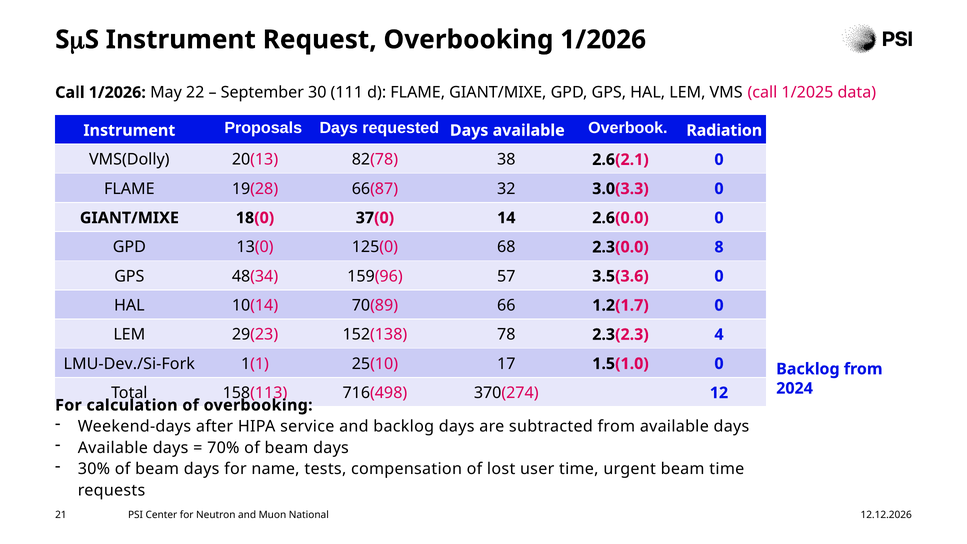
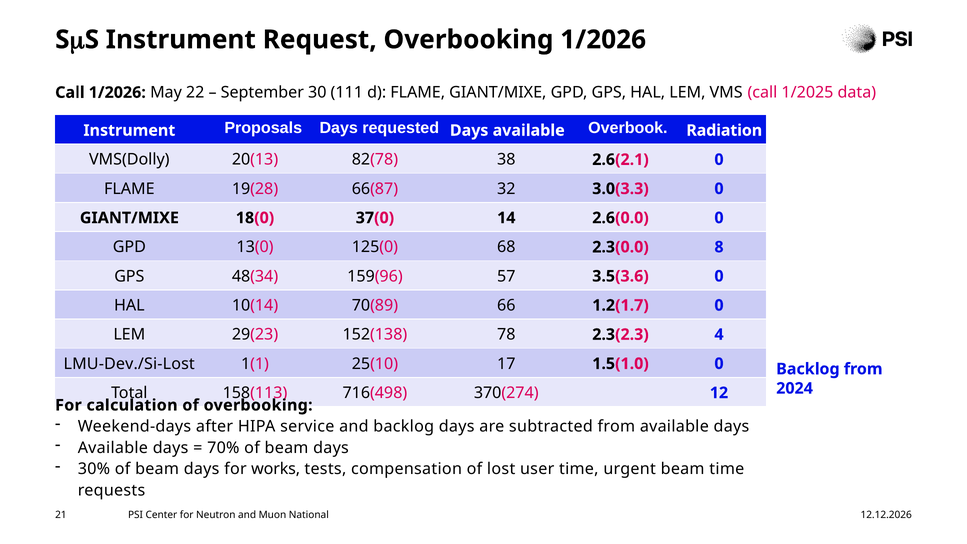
LMU-Dev./Si-Fork: LMU-Dev./Si-Fork -> LMU-Dev./Si-Lost
name: name -> works
